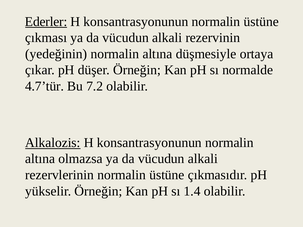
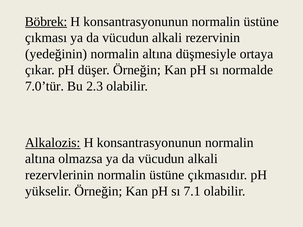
Ederler: Ederler -> Böbrek
4.7’tür: 4.7’tür -> 7.0’tür
7.2: 7.2 -> 2.3
1.4: 1.4 -> 7.1
